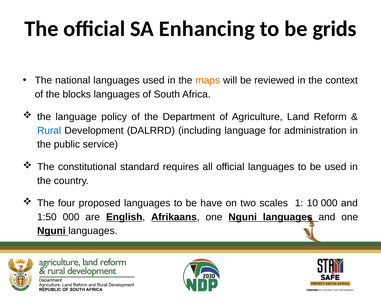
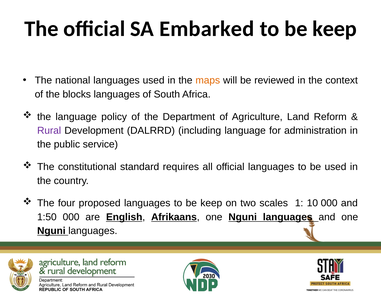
Enhancing: Enhancing -> Embarked
grids at (335, 29): grids -> keep
Rural colour: blue -> purple
languages to be have: have -> keep
